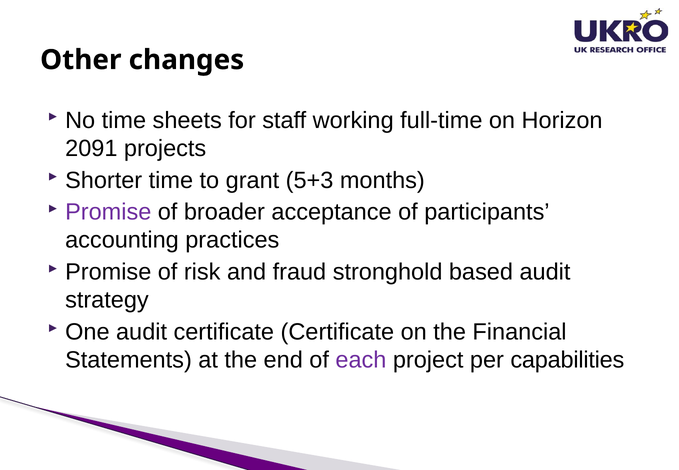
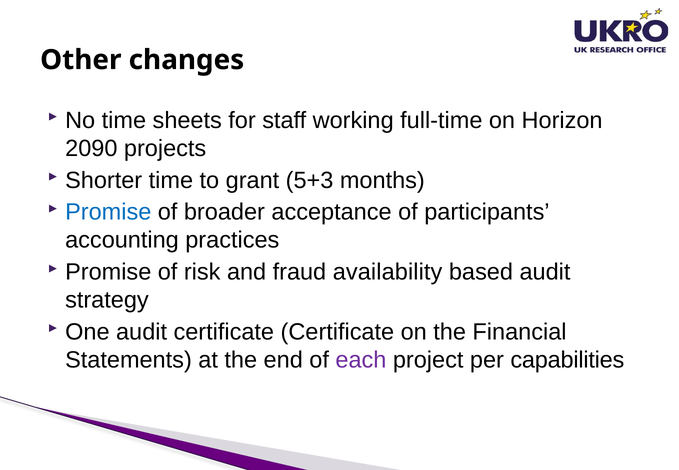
2091: 2091 -> 2090
Promise at (108, 212) colour: purple -> blue
stronghold: stronghold -> availability
